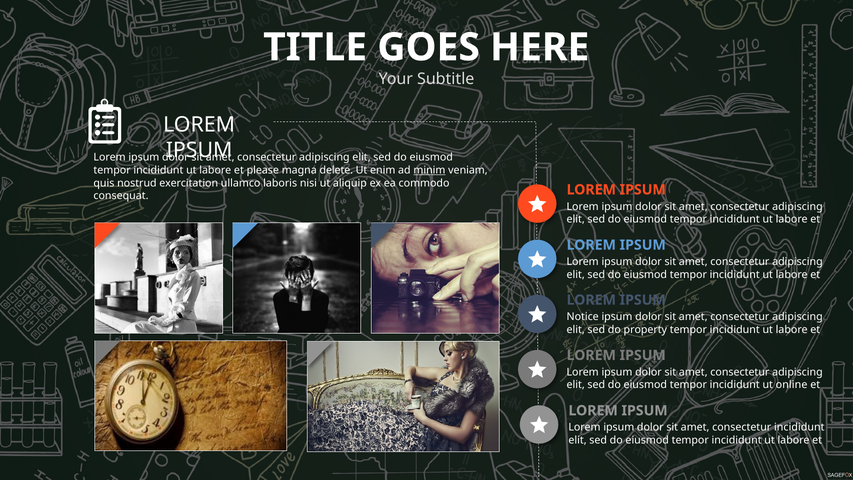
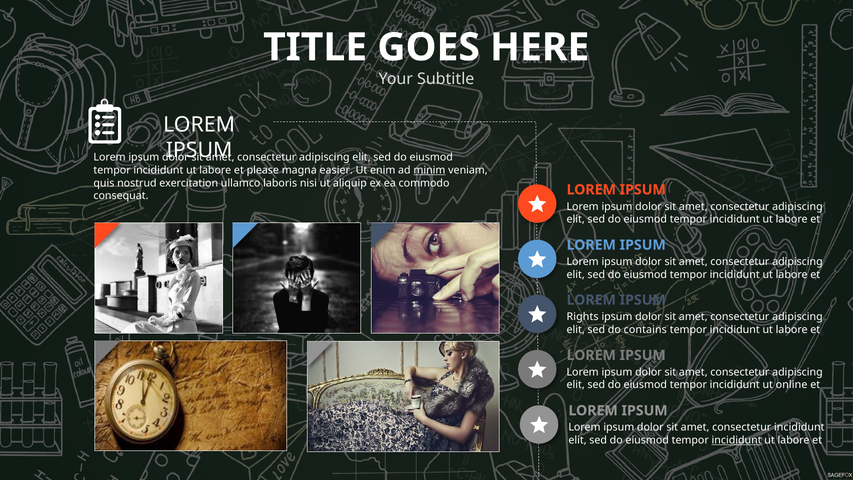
delete: delete -> easier
Notice: Notice -> Rights
property: property -> contains
incididunt at (737, 440) underline: none -> present
